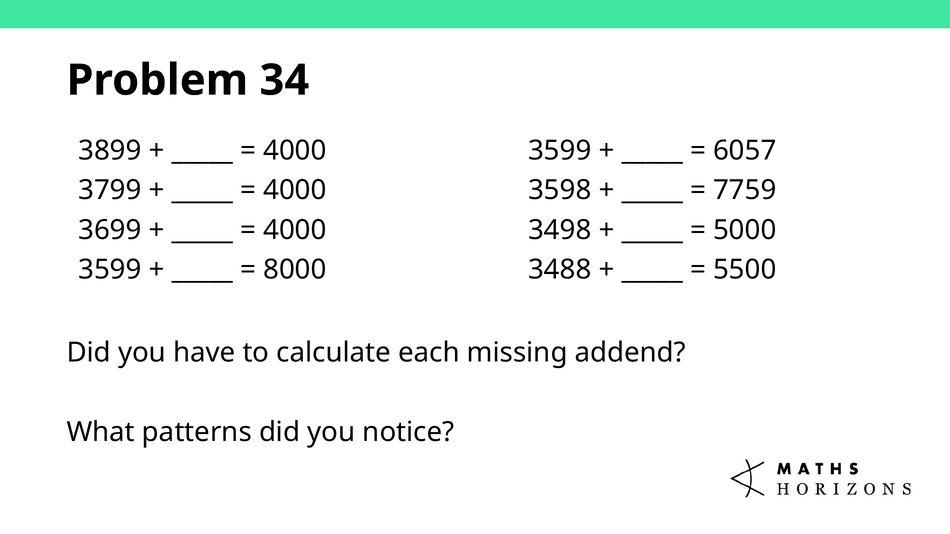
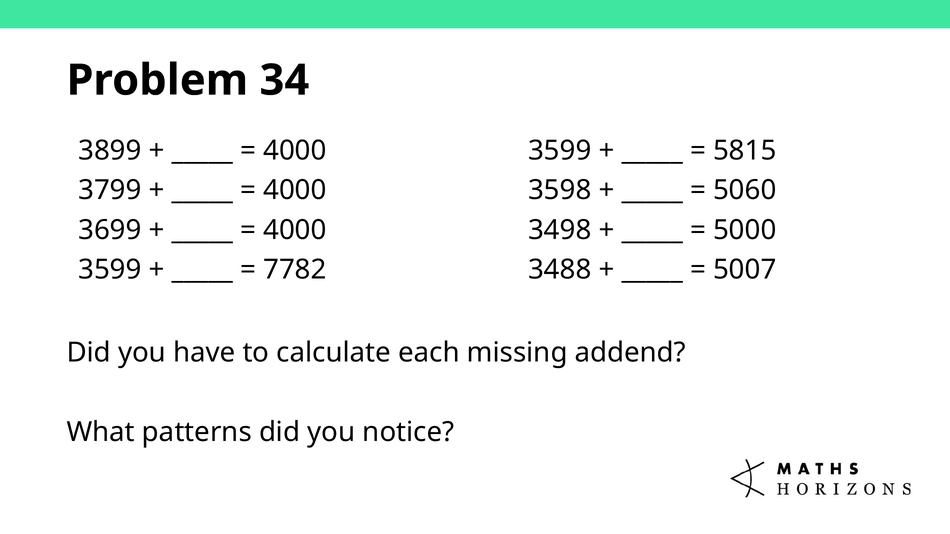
6057: 6057 -> 5815
7759: 7759 -> 5060
8000: 8000 -> 7782
5500: 5500 -> 5007
